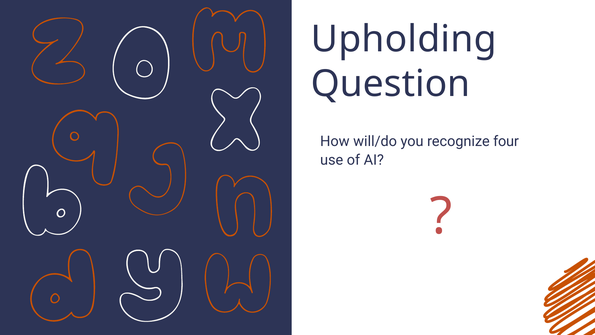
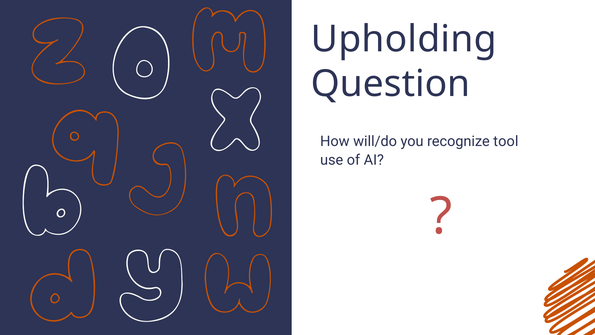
four: four -> tool
